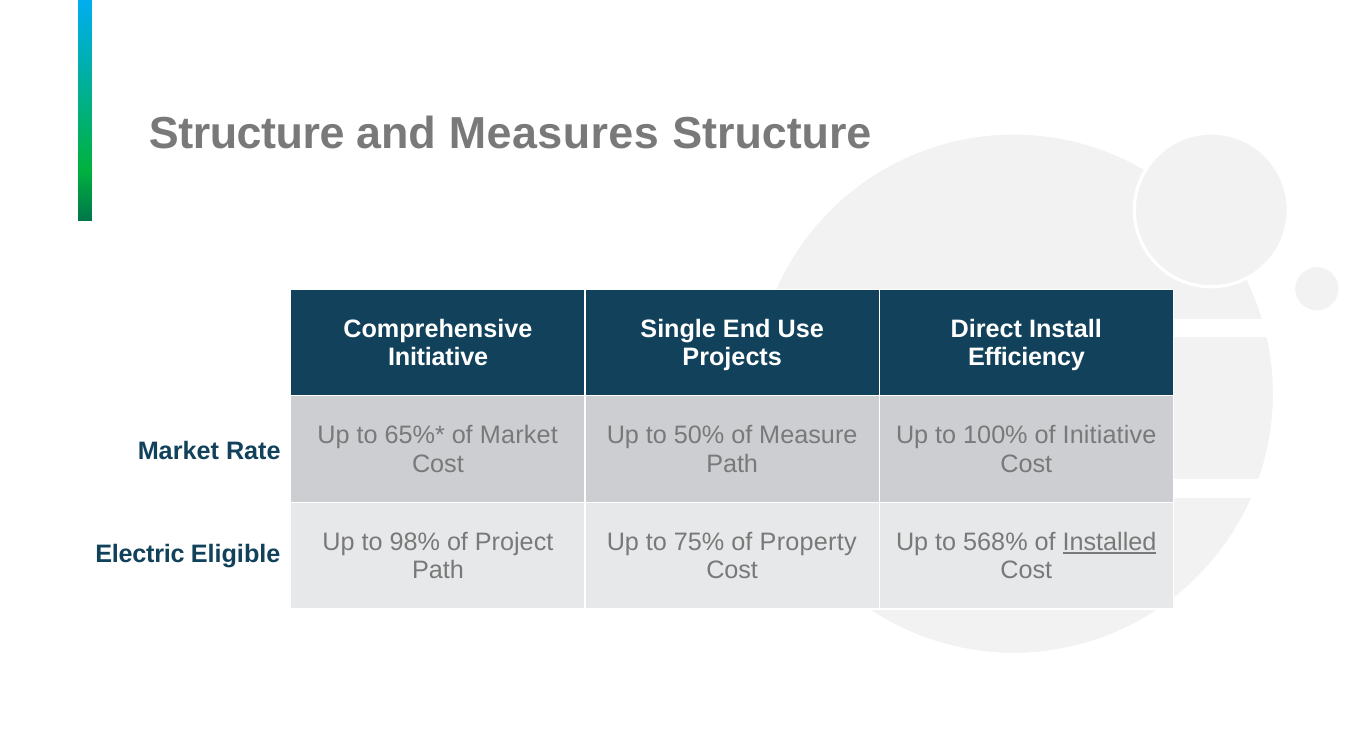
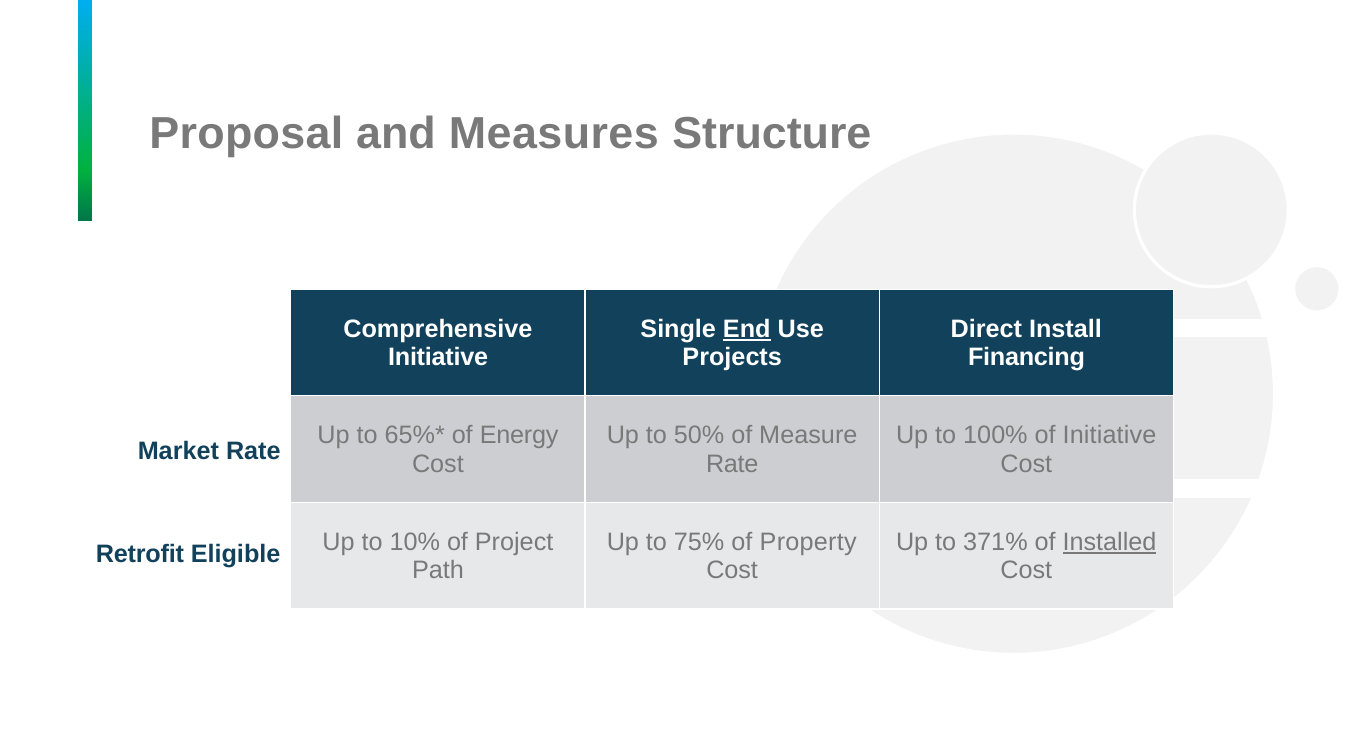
Structure at (247, 134): Structure -> Proposal
End underline: none -> present
Efficiency: Efficiency -> Financing
of Market: Market -> Energy
Path at (732, 464): Path -> Rate
98%: 98% -> 10%
568%: 568% -> 371%
Electric: Electric -> Retrofit
